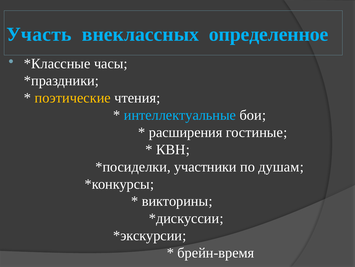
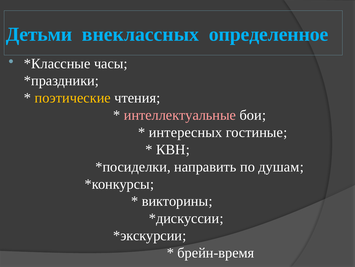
Участь: Участь -> Детьми
интеллектуальные colour: light blue -> pink
расширения: расширения -> интересных
участники: участники -> направить
